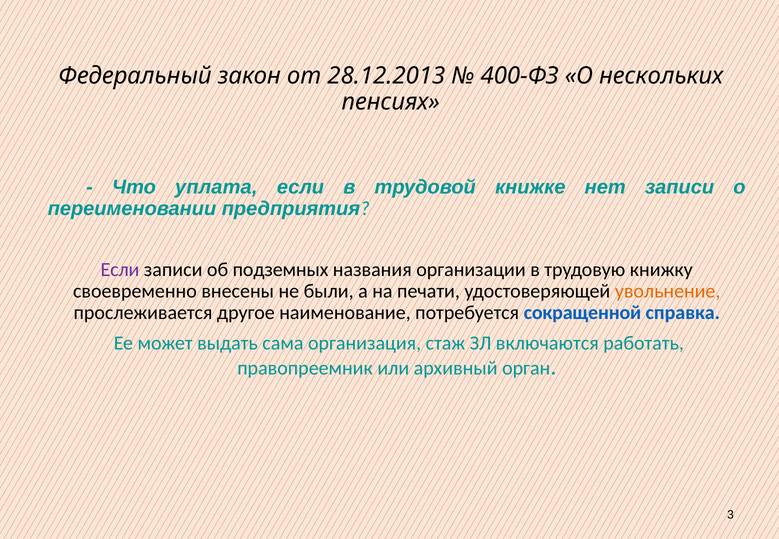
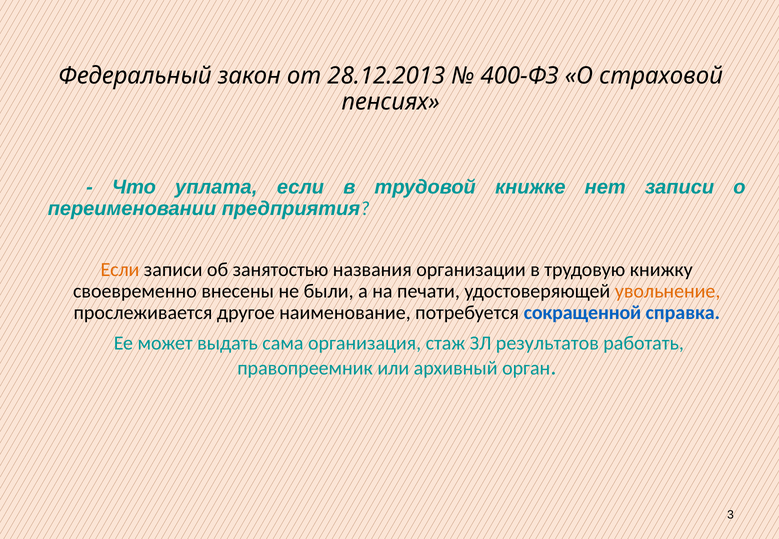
нескольких: нескольких -> страховой
Если at (120, 270) colour: purple -> orange
подземных: подземных -> занятостью
включаются: включаются -> результатов
